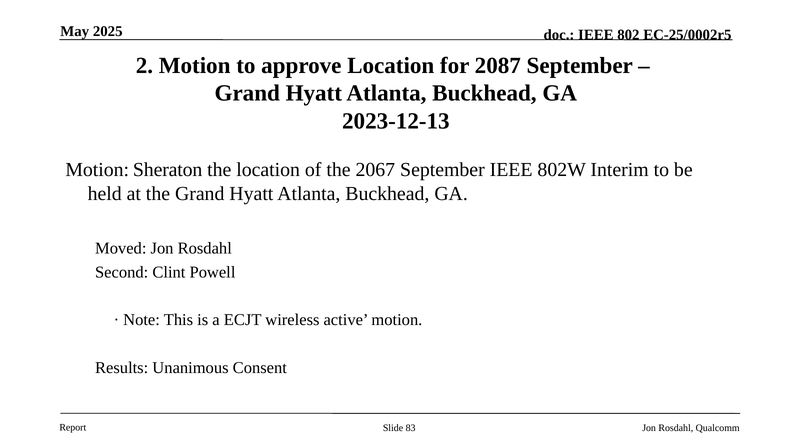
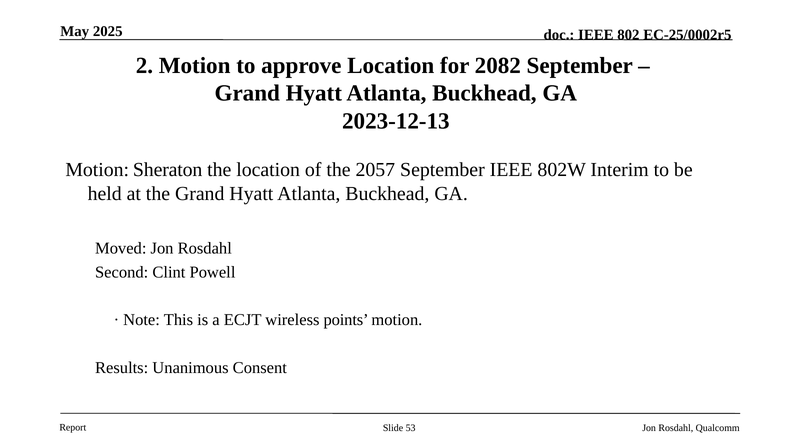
2087: 2087 -> 2082
2067: 2067 -> 2057
active: active -> points
83: 83 -> 53
